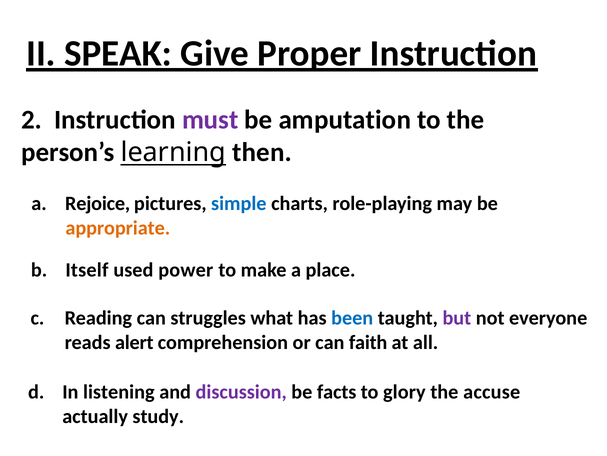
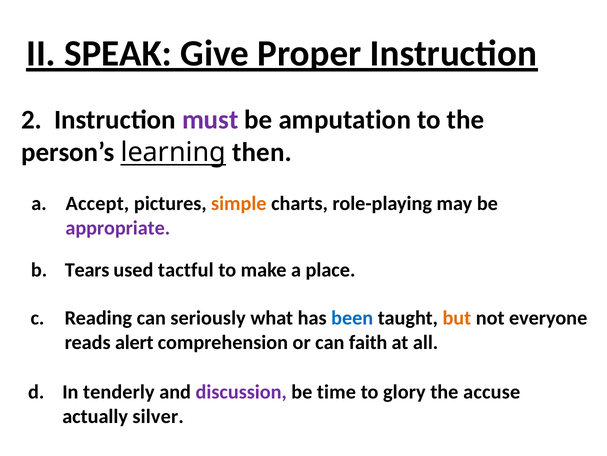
Rejoice: Rejoice -> Accept
simple colour: blue -> orange
appropriate colour: orange -> purple
Itself: Itself -> Tears
power: power -> tactful
struggles: struggles -> seriously
but colour: purple -> orange
listening: listening -> tenderly
facts: facts -> time
study: study -> silver
